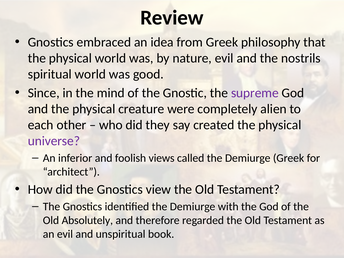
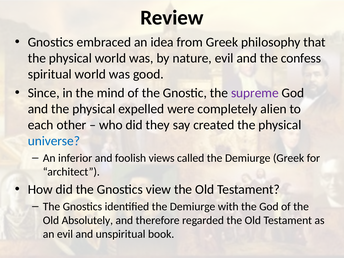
nostrils: nostrils -> confess
creature: creature -> expelled
universe colour: purple -> blue
